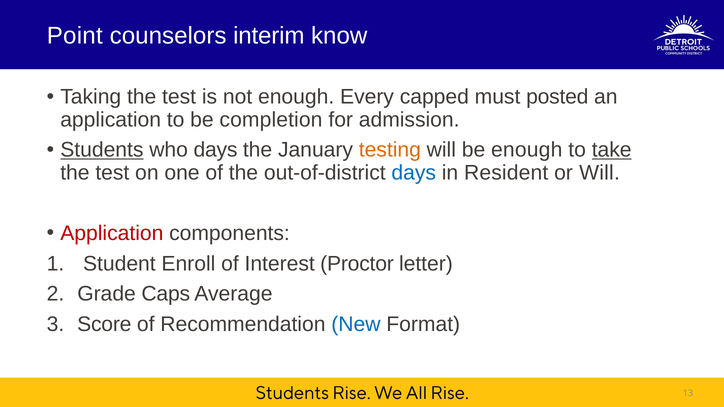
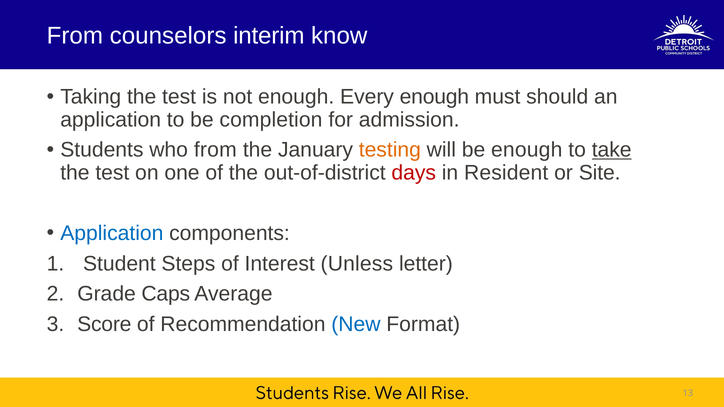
Point at (75, 36): Point -> From
Every capped: capped -> enough
posted: posted -> should
Students underline: present -> none
who days: days -> from
days at (414, 173) colour: blue -> red
or Will: Will -> Site
Application at (112, 233) colour: red -> blue
Enroll: Enroll -> Steps
Proctor: Proctor -> Unless
